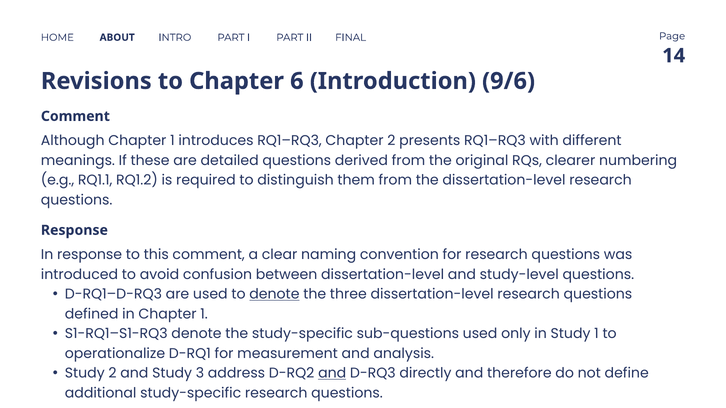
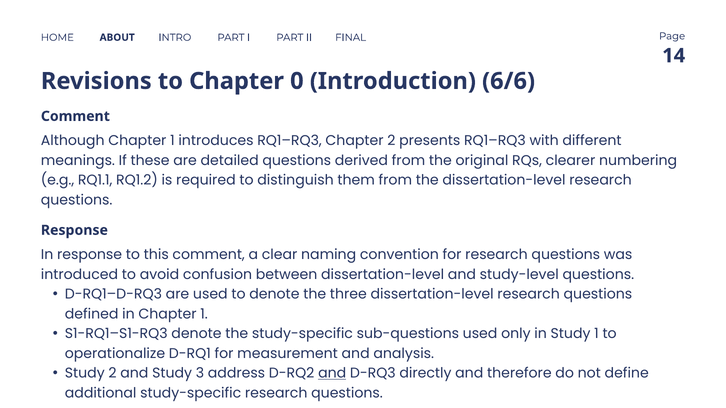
6: 6 -> 0
9/6: 9/6 -> 6/6
denote at (274, 295) underline: present -> none
